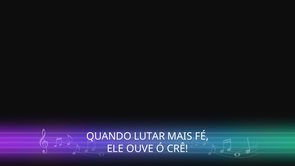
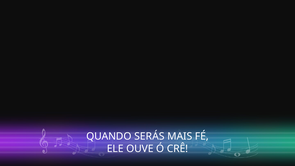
LUTAR: LUTAR -> SERÁS
